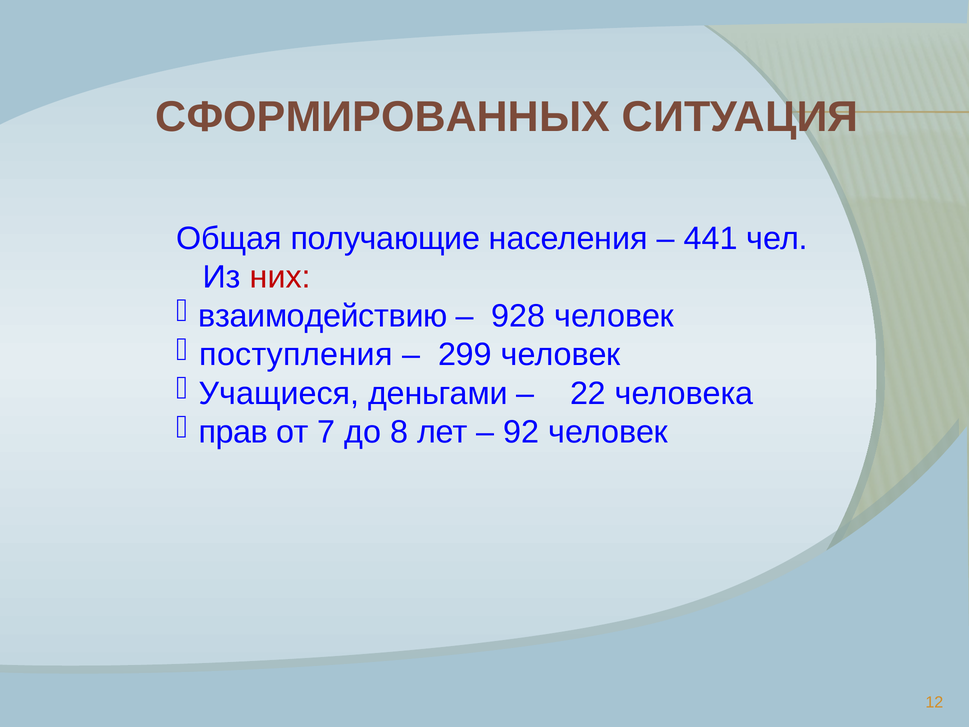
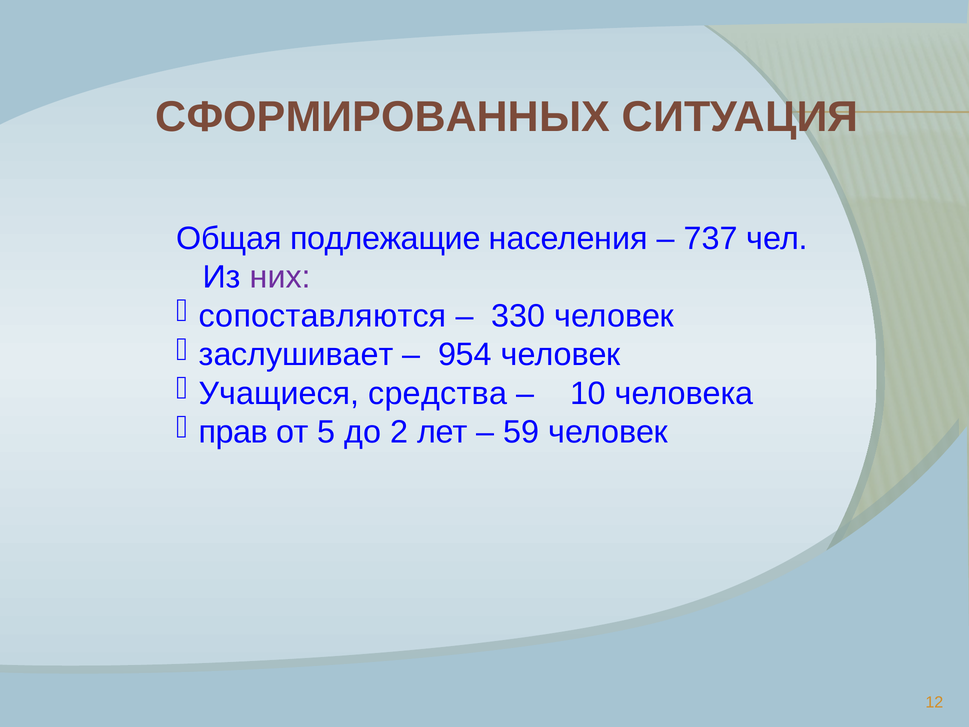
получающие: получающие -> подлежащие
441: 441 -> 737
них colour: red -> purple
взаимодействию: взаимодействию -> сопоставляются
928: 928 -> 330
поступления: поступления -> заслушивает
299: 299 -> 954
деньгами: деньгами -> средства
22: 22 -> 10
7: 7 -> 5
8: 8 -> 2
92: 92 -> 59
